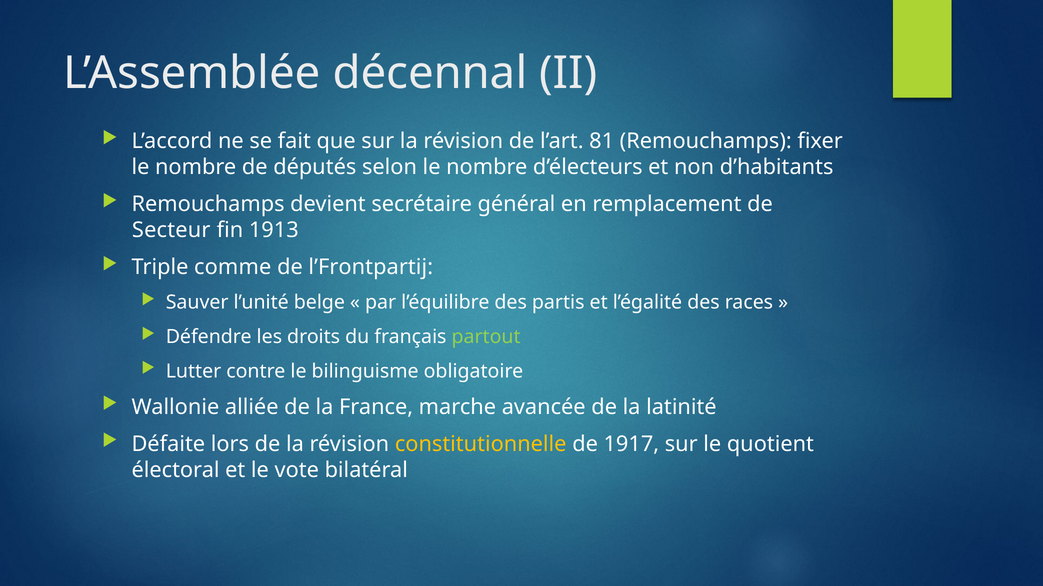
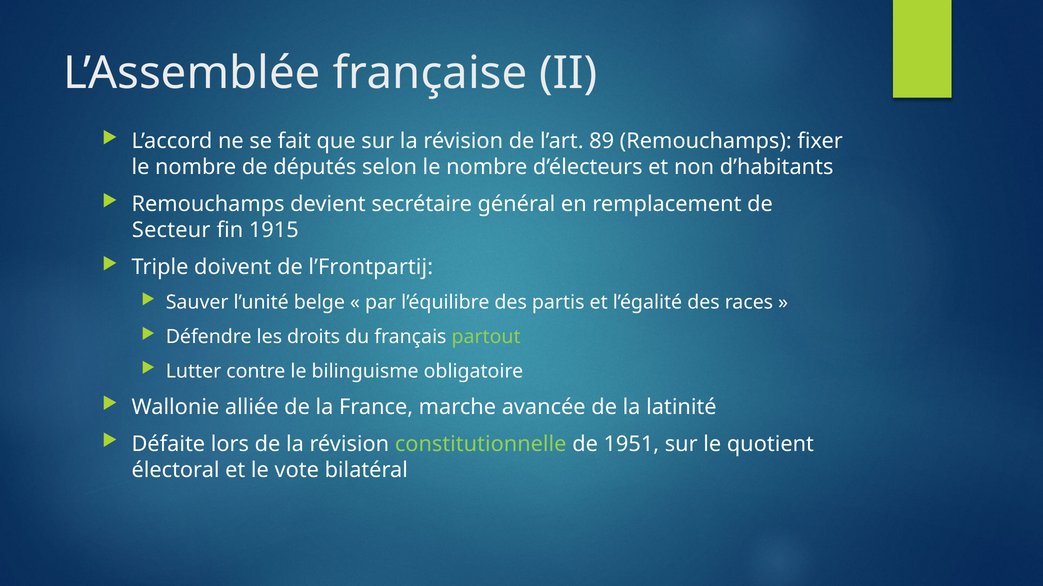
décennal: décennal -> française
81: 81 -> 89
1913: 1913 -> 1915
comme: comme -> doivent
constitutionnelle colour: yellow -> light green
1917: 1917 -> 1951
